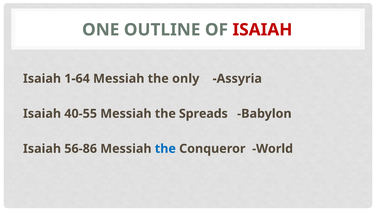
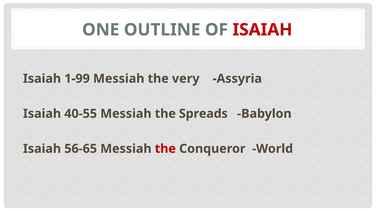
1-64: 1-64 -> 1-99
only: only -> very
56-86: 56-86 -> 56-65
the at (165, 149) colour: blue -> red
